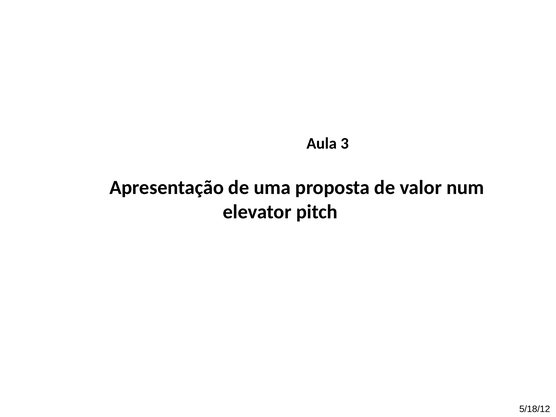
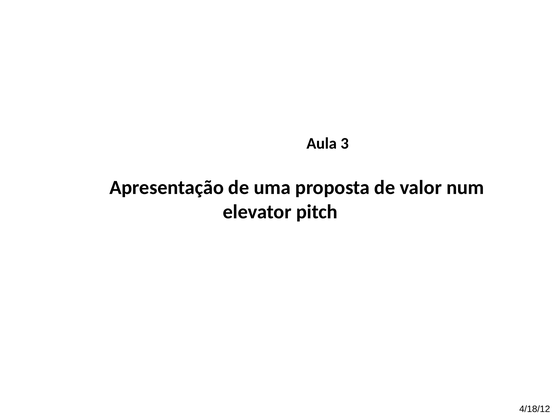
5/18/12: 5/18/12 -> 4/18/12
